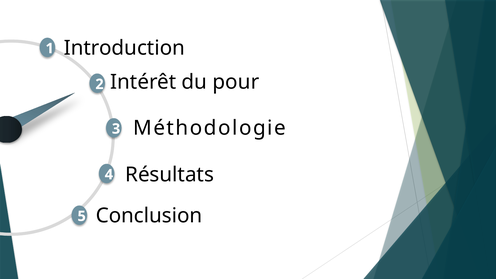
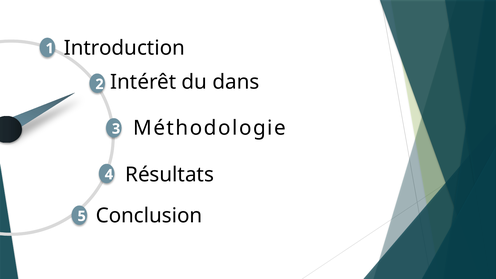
pour: pour -> dans
